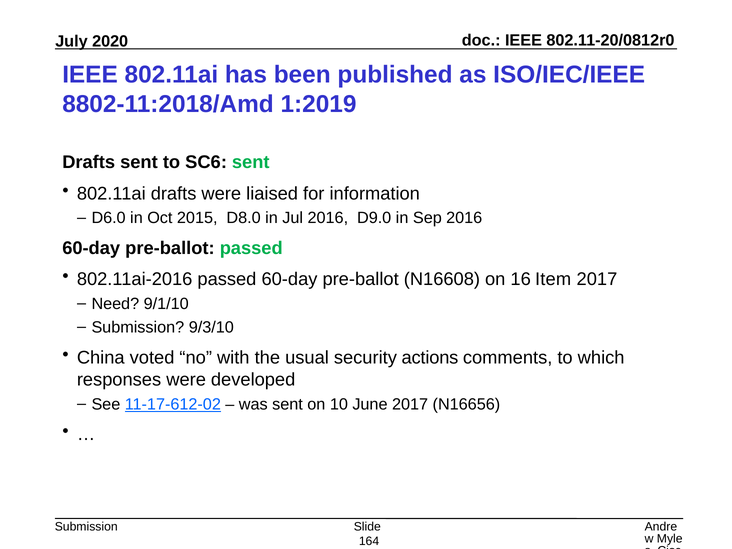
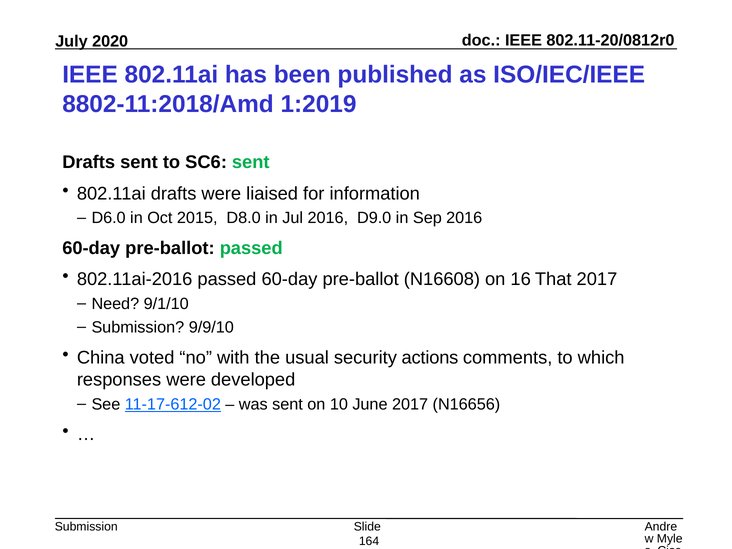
Item: Item -> That
9/3/10: 9/3/10 -> 9/9/10
